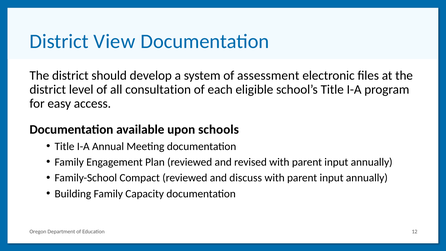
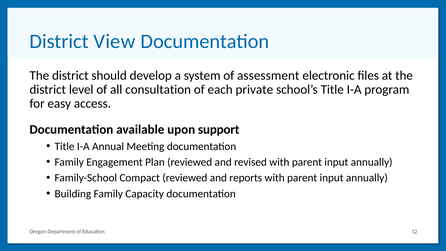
eligible: eligible -> private
schools: schools -> support
discuss: discuss -> reports
